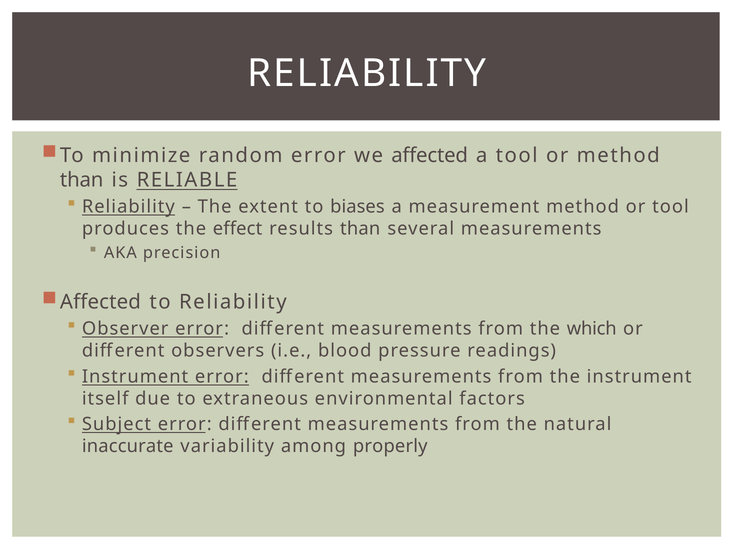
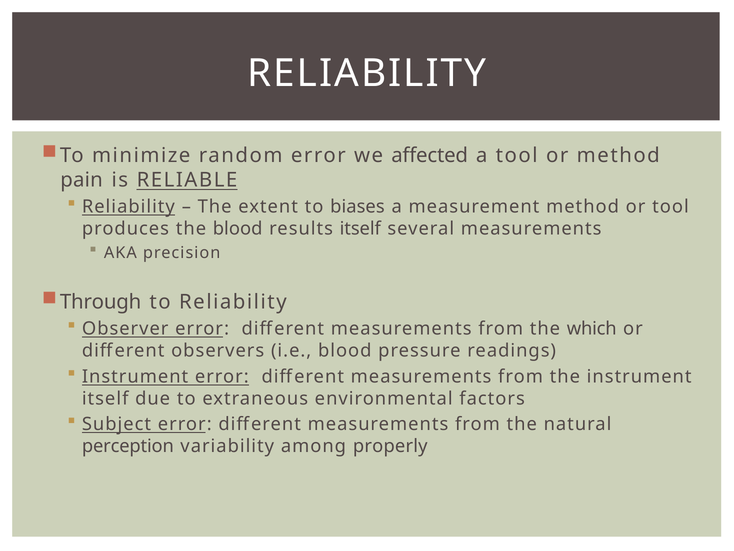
than at (82, 180): than -> pain
the effect: effect -> blood
results than: than -> itself
Affected at (100, 302): Affected -> Through
inaccurate: inaccurate -> perception
